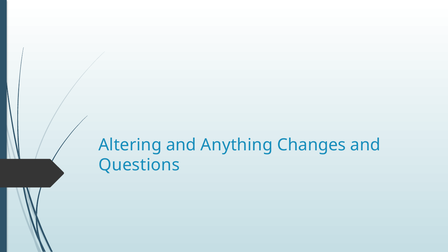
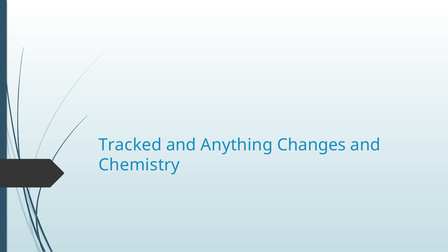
Altering: Altering -> Tracked
Questions: Questions -> Chemistry
